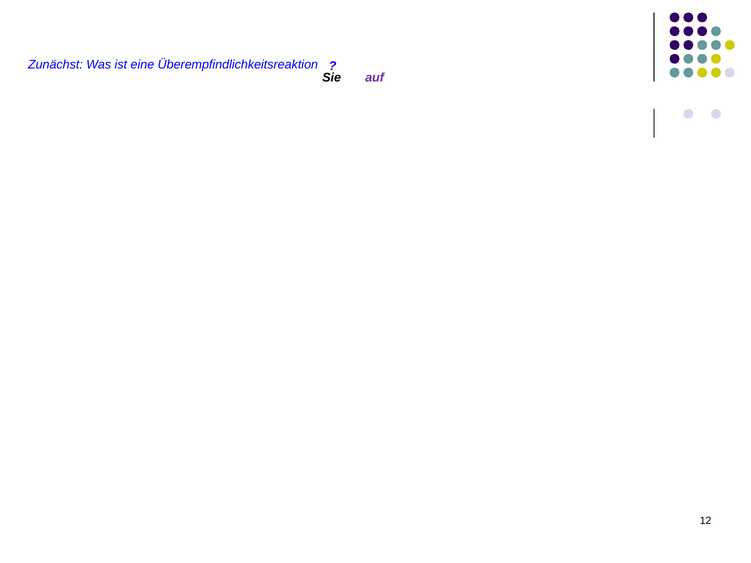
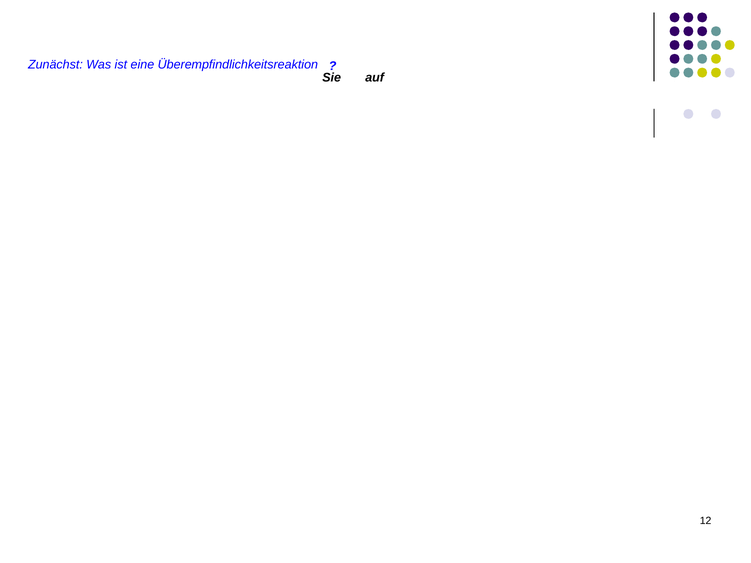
auf colour: purple -> black
